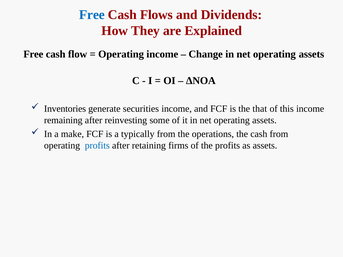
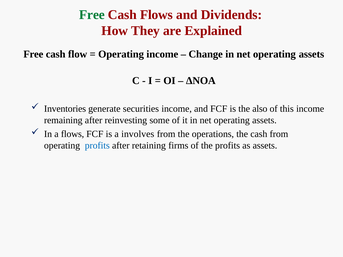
Free at (92, 15) colour: blue -> green
that: that -> also
a make: make -> flows
typically: typically -> involves
